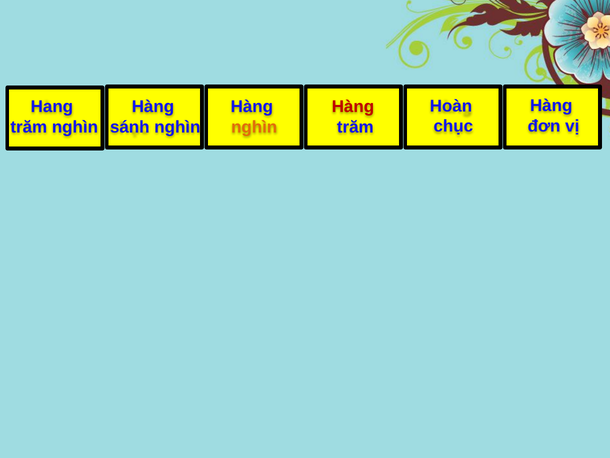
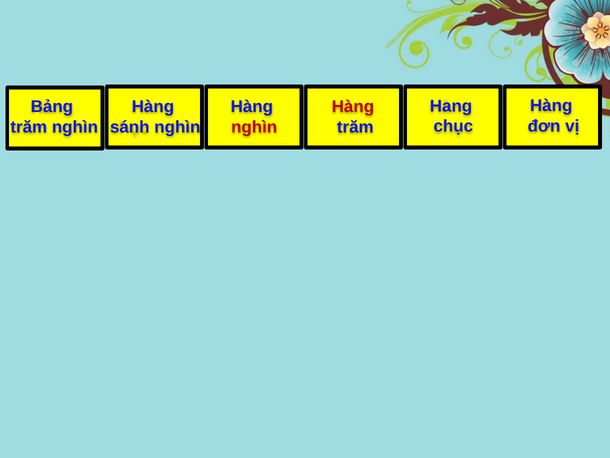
Hoàn: Hoàn -> Hang
Hang: Hang -> Bảng
nghìn at (254, 127) colour: orange -> red
